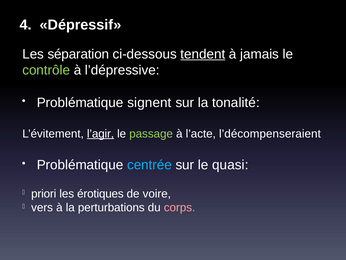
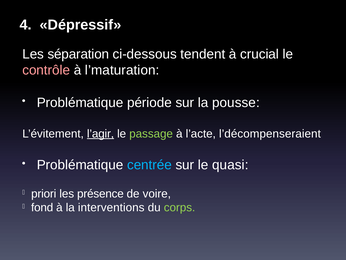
tendent underline: present -> none
jamais: jamais -> crucial
contrôle colour: light green -> pink
l’dépressive: l’dépressive -> l’maturation
signent: signent -> période
tonalité: tonalité -> pousse
érotiques: érotiques -> présence
vers: vers -> fond
perturbations: perturbations -> interventions
corps colour: pink -> light green
